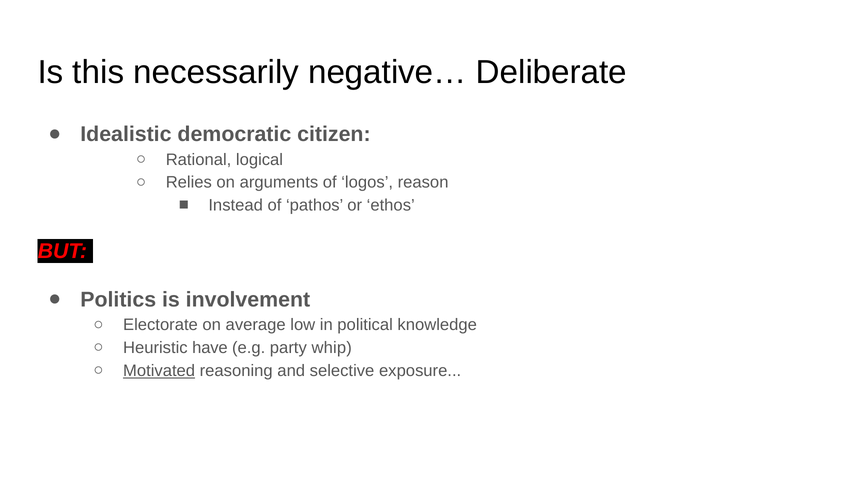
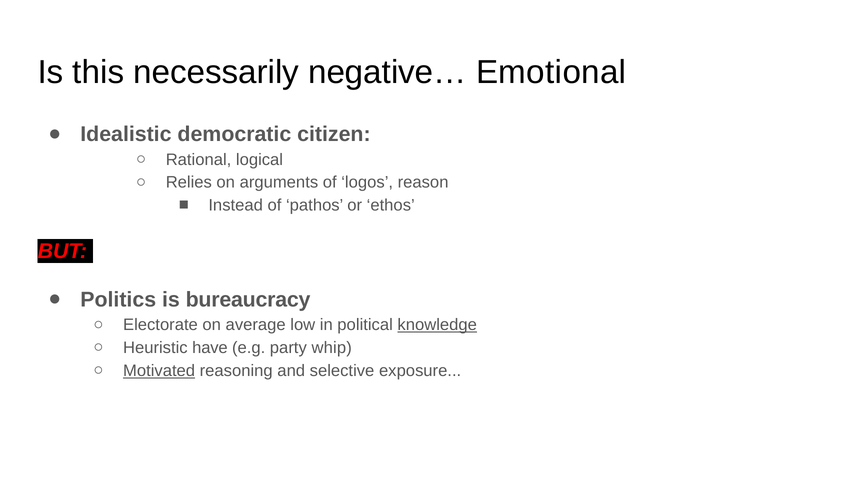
Deliberate: Deliberate -> Emotional
involvement: involvement -> bureaucracy
knowledge underline: none -> present
